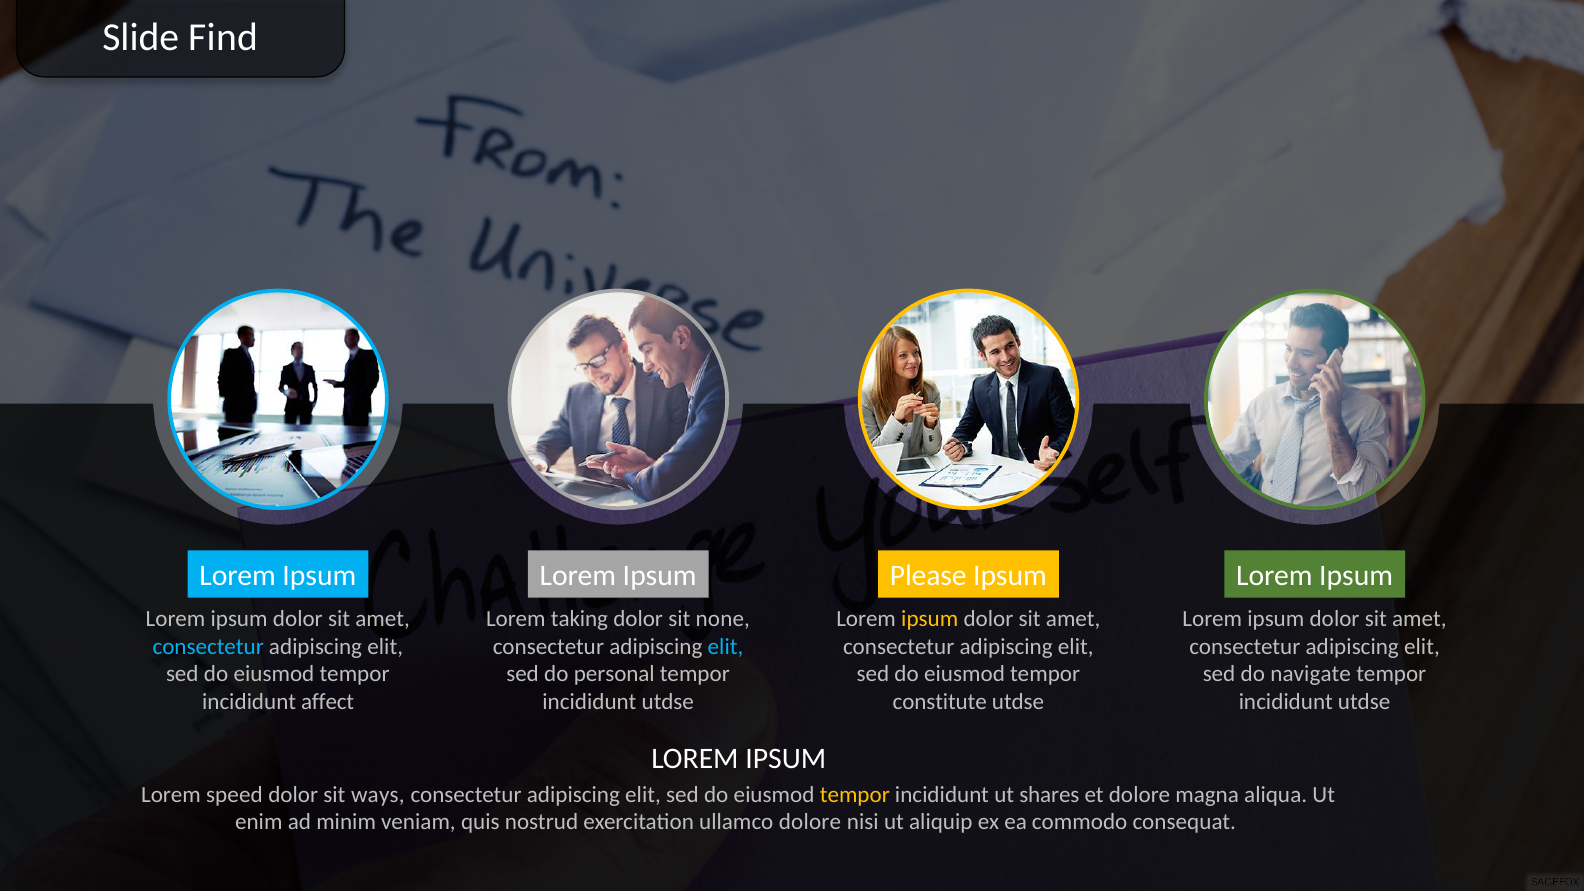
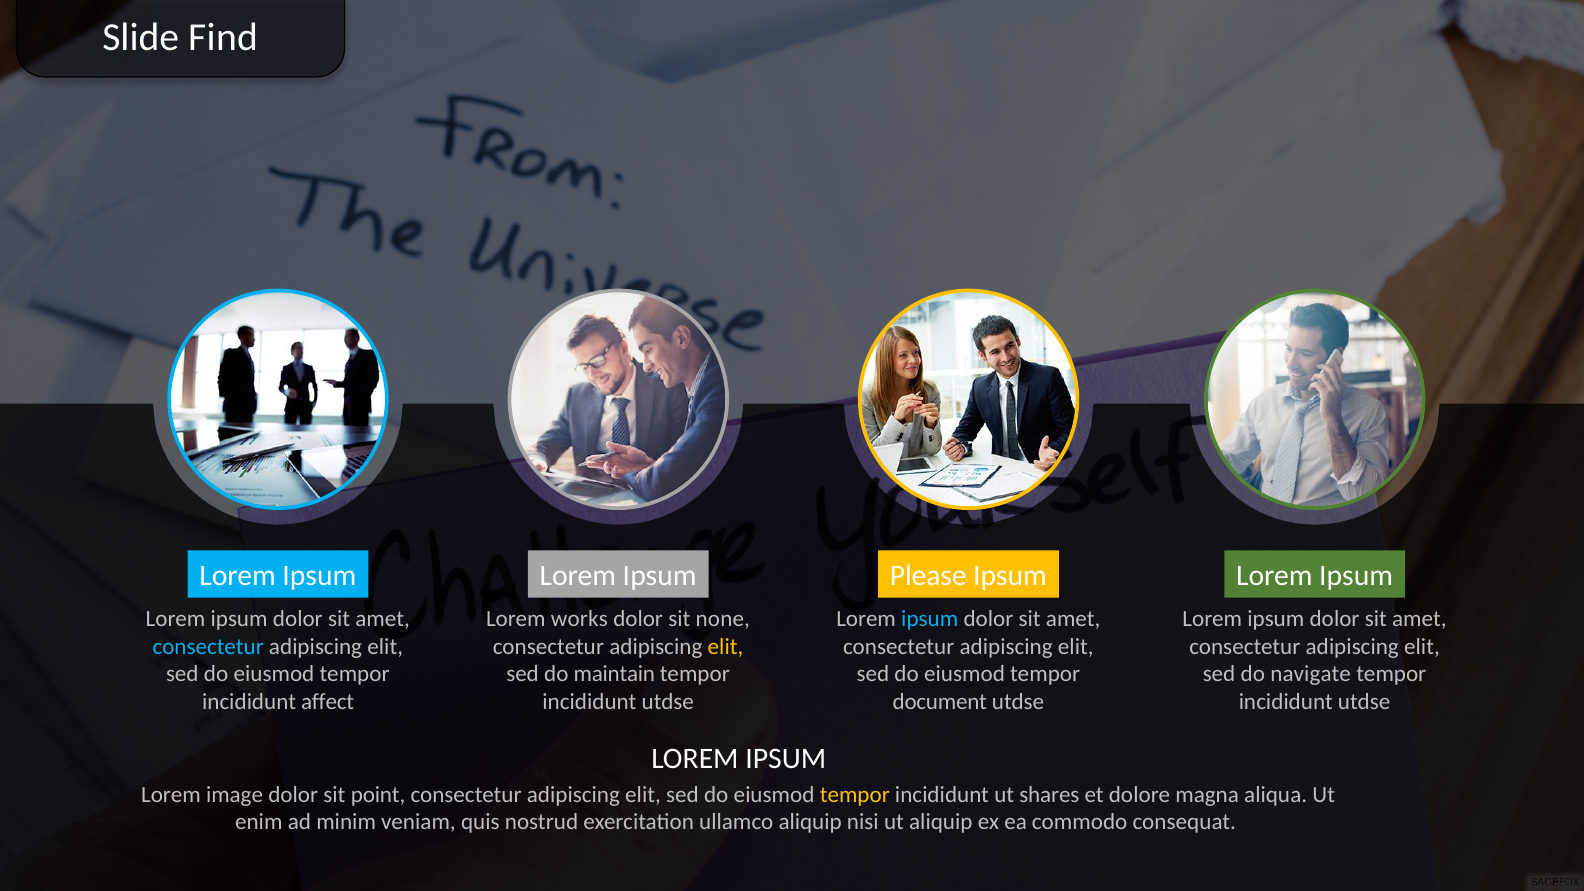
taking: taking -> works
ipsum at (930, 619) colour: yellow -> light blue
elit at (726, 647) colour: light blue -> yellow
personal: personal -> maintain
constitute: constitute -> document
speed: speed -> image
ways: ways -> point
ullamco dolore: dolore -> aliquip
